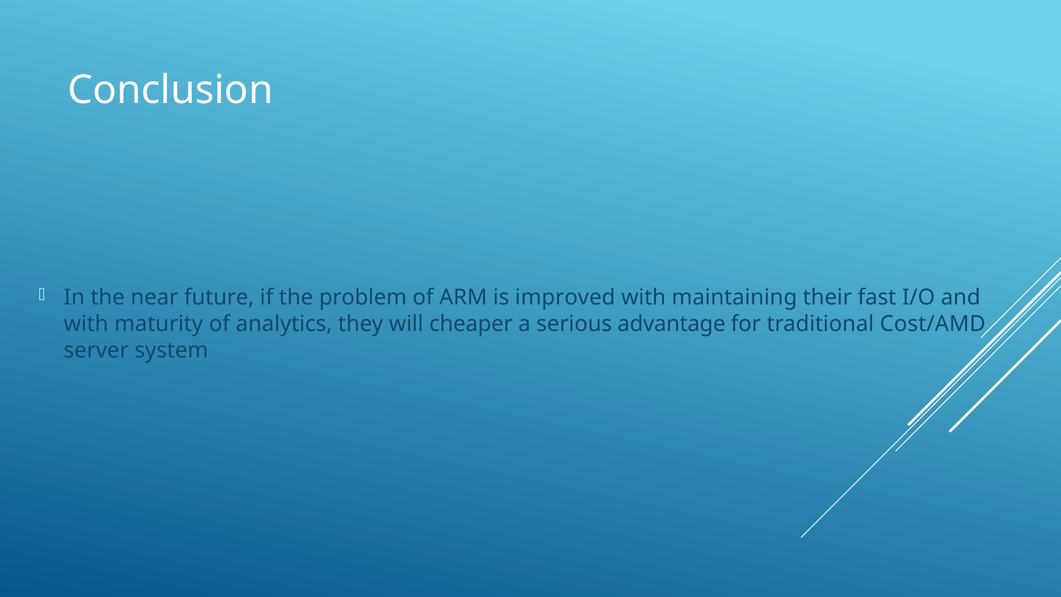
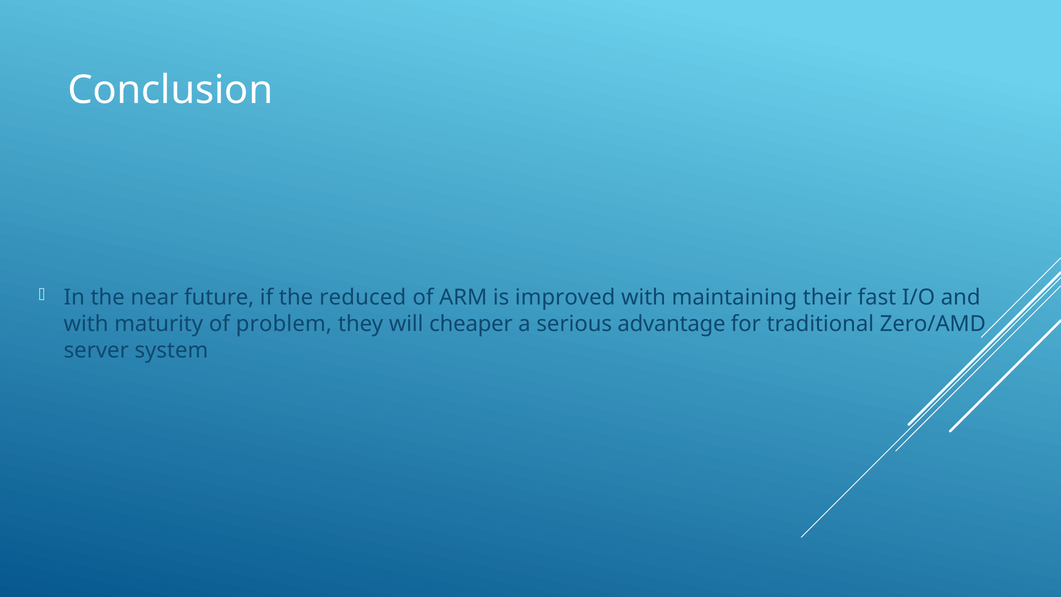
problem: problem -> reduced
analytics: analytics -> problem
Cost/AMD: Cost/AMD -> Zero/AMD
